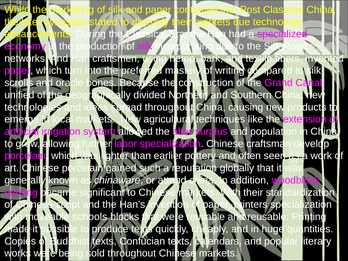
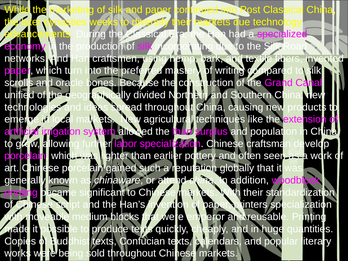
stated: stated -> weeks
the alter: alter -> than
schools: schools -> medium
were reusable: reusable -> emperor
